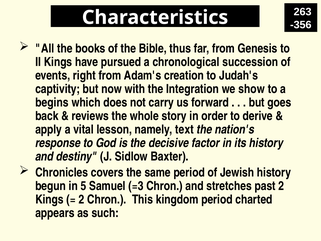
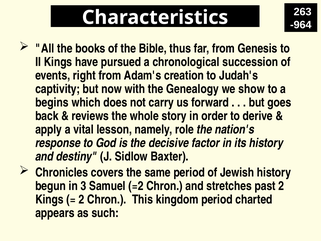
-356: -356 -> -964
Integration: Integration -> Genealogy
text: text -> role
5: 5 -> 3
=3: =3 -> =2
